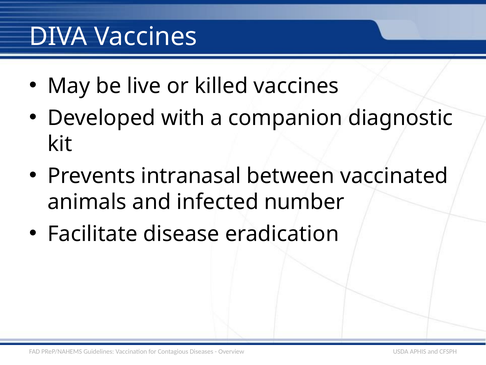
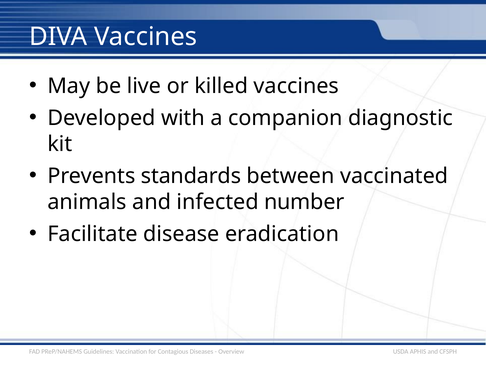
intranasal: intranasal -> standards
